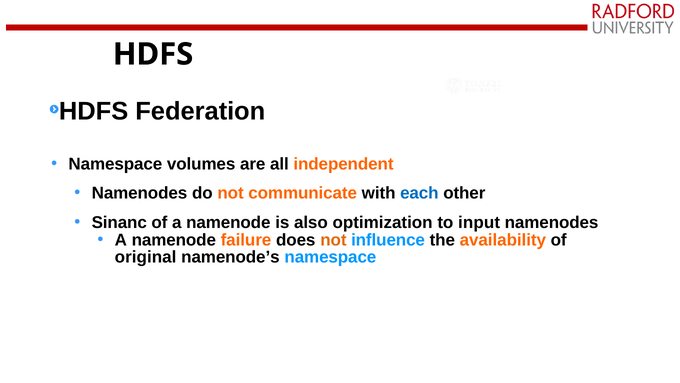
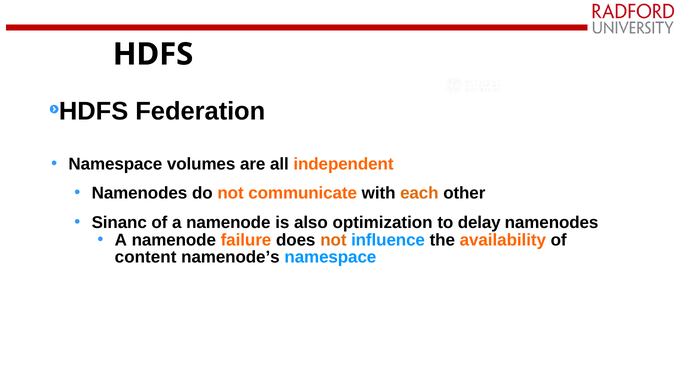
each colour: blue -> orange
input: input -> delay
original: original -> content
